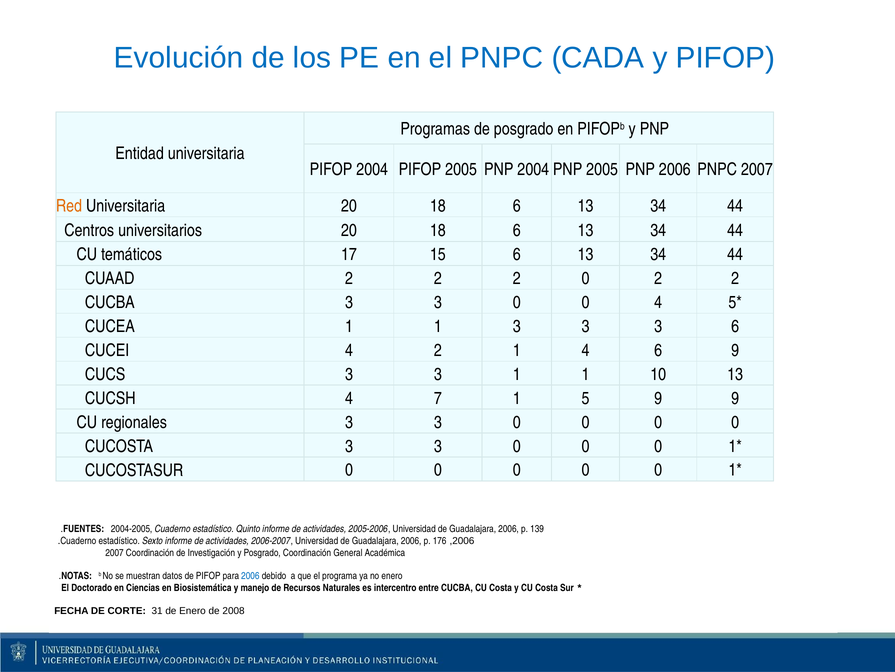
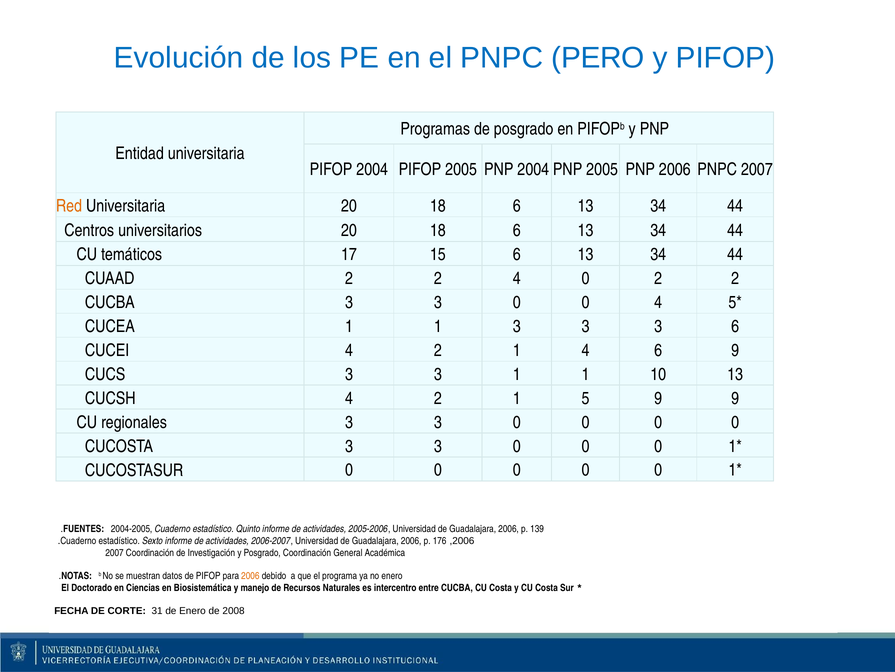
CADA: CADA -> PERO
2 2 2: 2 -> 4
CUCSH 4 7: 7 -> 2
2006 at (250, 575) colour: blue -> orange
